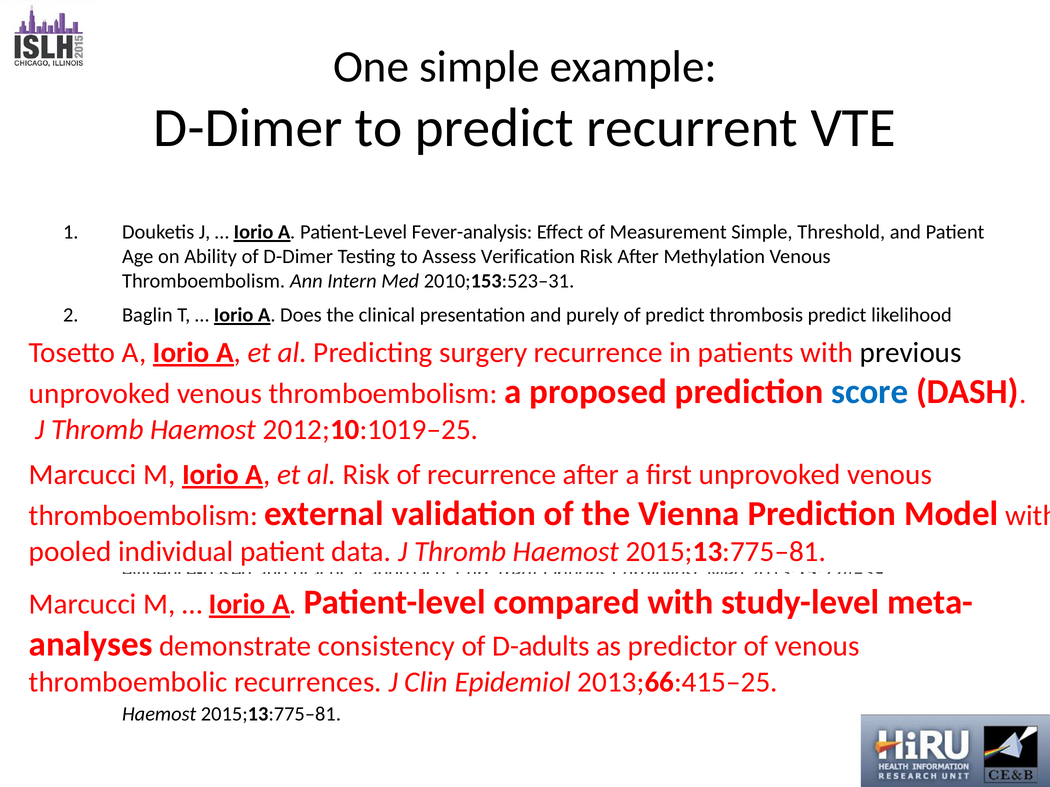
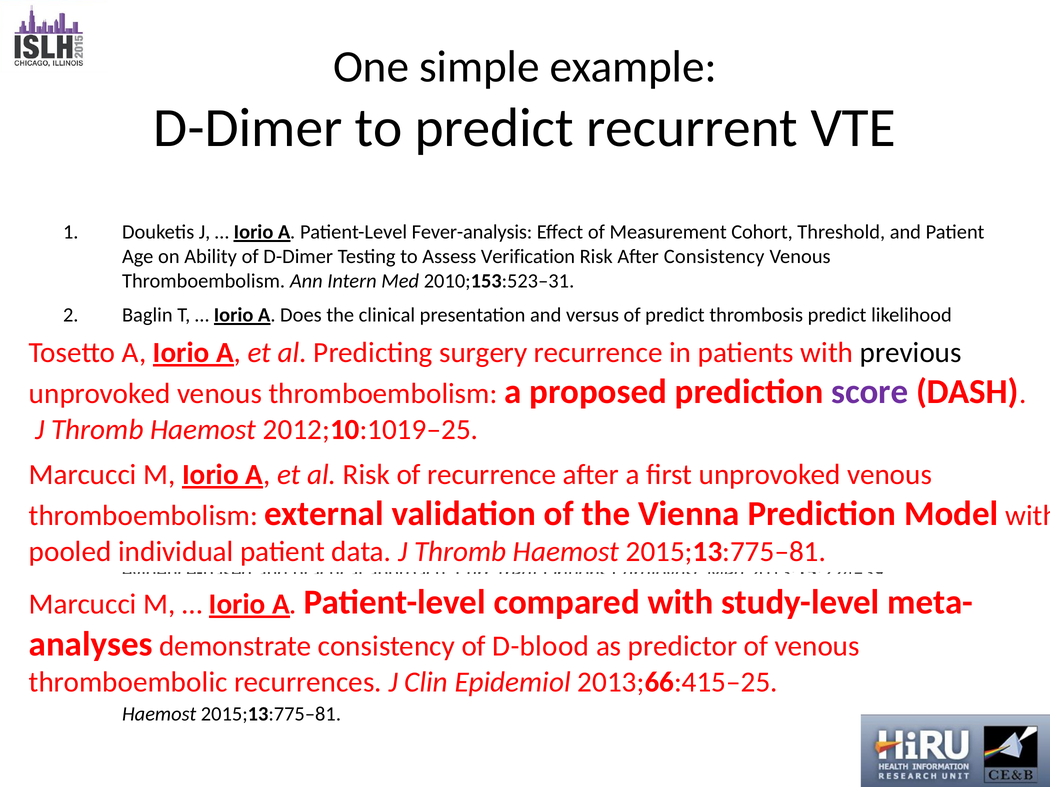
Measurement Simple: Simple -> Cohort
After Methylation: Methylation -> Consistency
purely: purely -> versus
score at (870, 392) colour: blue -> purple
D-adults: D-adults -> D-blood
